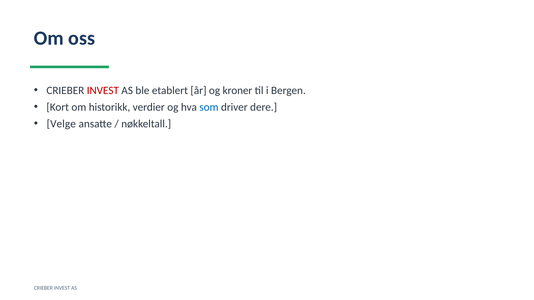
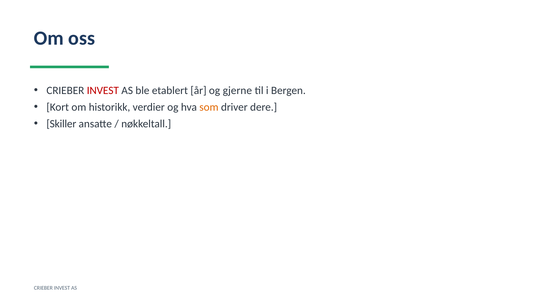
kroner: kroner -> gjerne
som colour: blue -> orange
Velge: Velge -> Skiller
